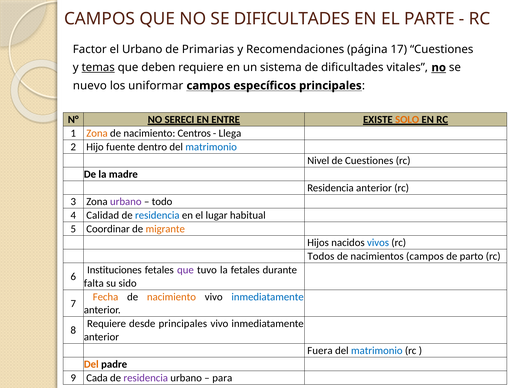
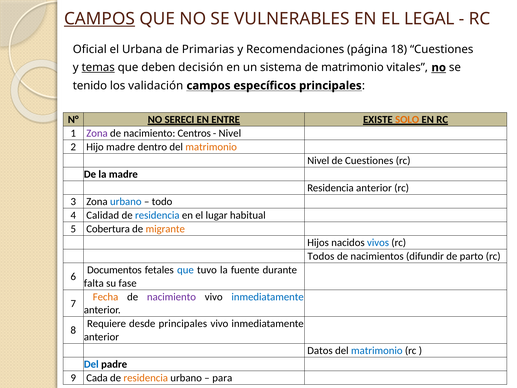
CAMPOS at (100, 19) underline: none -> present
SE DIFICULTADES: DIFICULTADES -> VULNERABLES
PARTE: PARTE -> LEGAL
Factor: Factor -> Oficial
el Urbano: Urbano -> Urbana
17: 17 -> 18
deben requiere: requiere -> decisión
de dificultades: dificultades -> matrimonio
nuevo: nuevo -> tenido
uniformar: uniformar -> validación
Zona at (97, 133) colour: orange -> purple
Llega at (230, 133): Llega -> Nivel
Hijo fuente: fuente -> madre
matrimonio at (211, 147) colour: blue -> orange
urbano at (126, 202) colour: purple -> blue
Coordinar: Coordinar -> Cobertura
nacimientos campos: campos -> difundir
Instituciones: Instituciones -> Documentos
que at (185, 270) colour: purple -> blue
la fetales: fetales -> fuente
sido: sido -> fase
nacimiento at (171, 297) colour: orange -> purple
Fuera: Fuera -> Datos
Del at (91, 364) colour: orange -> blue
residencia at (146, 378) colour: purple -> orange
